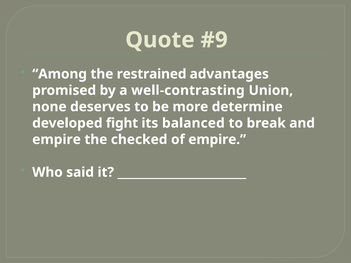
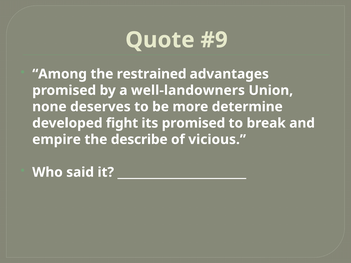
well-contrasting: well-contrasting -> well-landowners
its balanced: balanced -> promised
checked: checked -> describe
of empire: empire -> vicious
